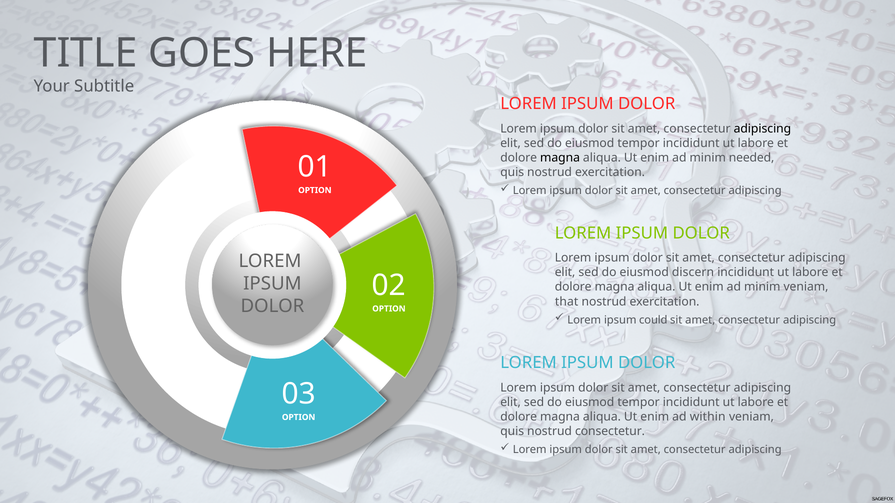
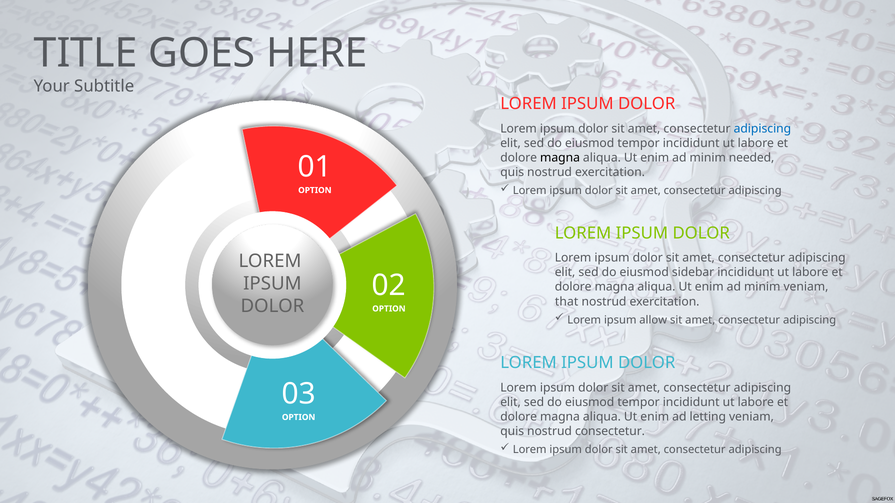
adipiscing at (762, 129) colour: black -> blue
discern: discern -> sidebar
could: could -> allow
within: within -> letting
